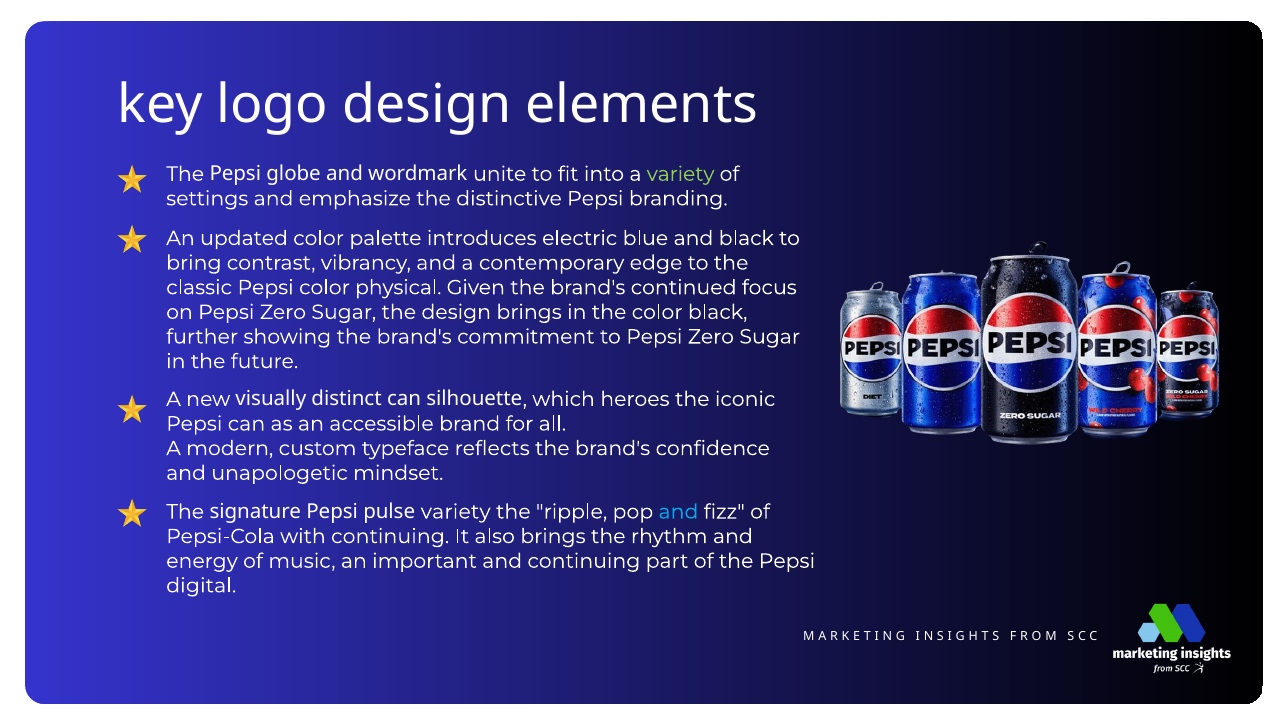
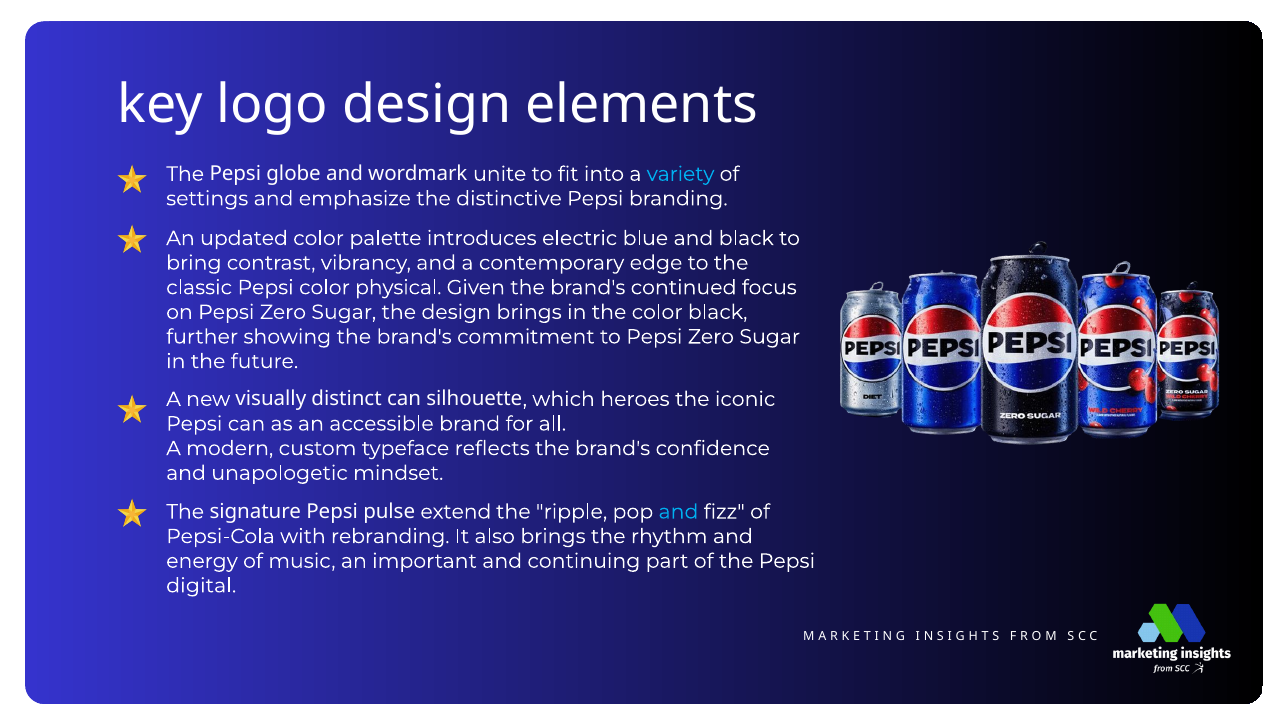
variety at (681, 174) colour: light green -> light blue
pulse variety: variety -> extend
with continuing: continuing -> rebranding
